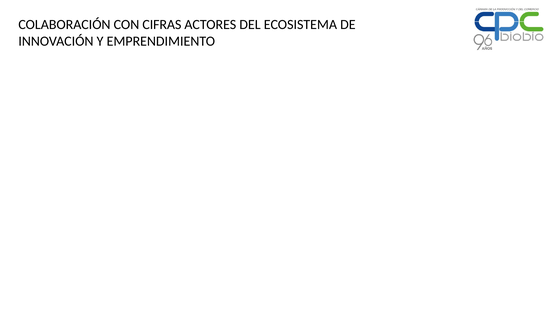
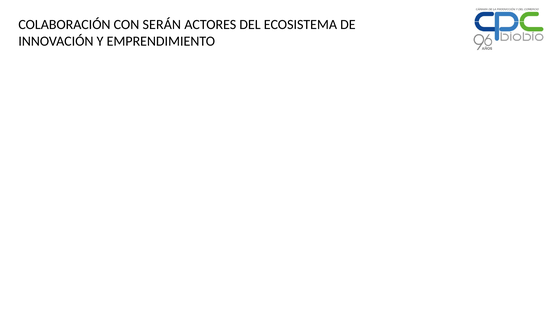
CIFRAS: CIFRAS -> SERÁN
